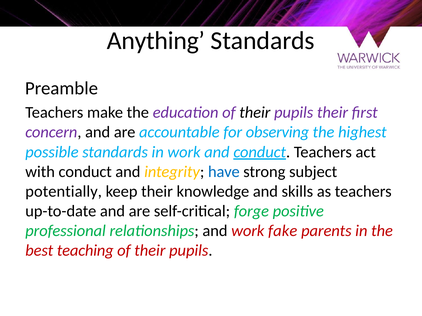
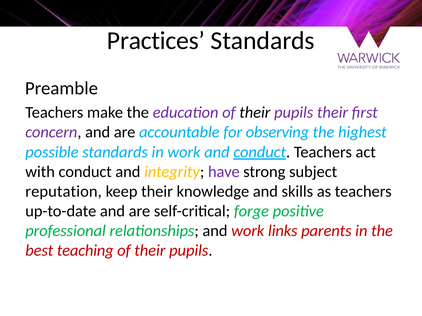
Anything: Anything -> Practices
have colour: blue -> purple
potentially: potentially -> reputation
fake: fake -> links
